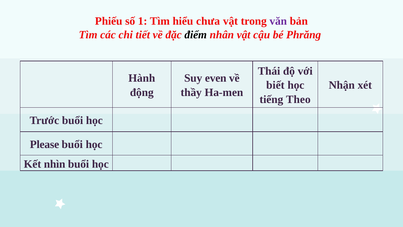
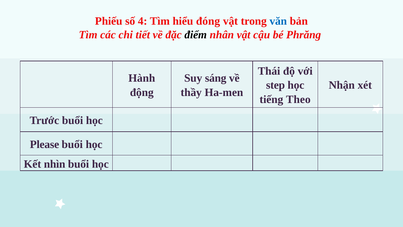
1: 1 -> 4
chưa: chưa -> đóng
văn colour: purple -> blue
even: even -> sáng
biết: biết -> step
